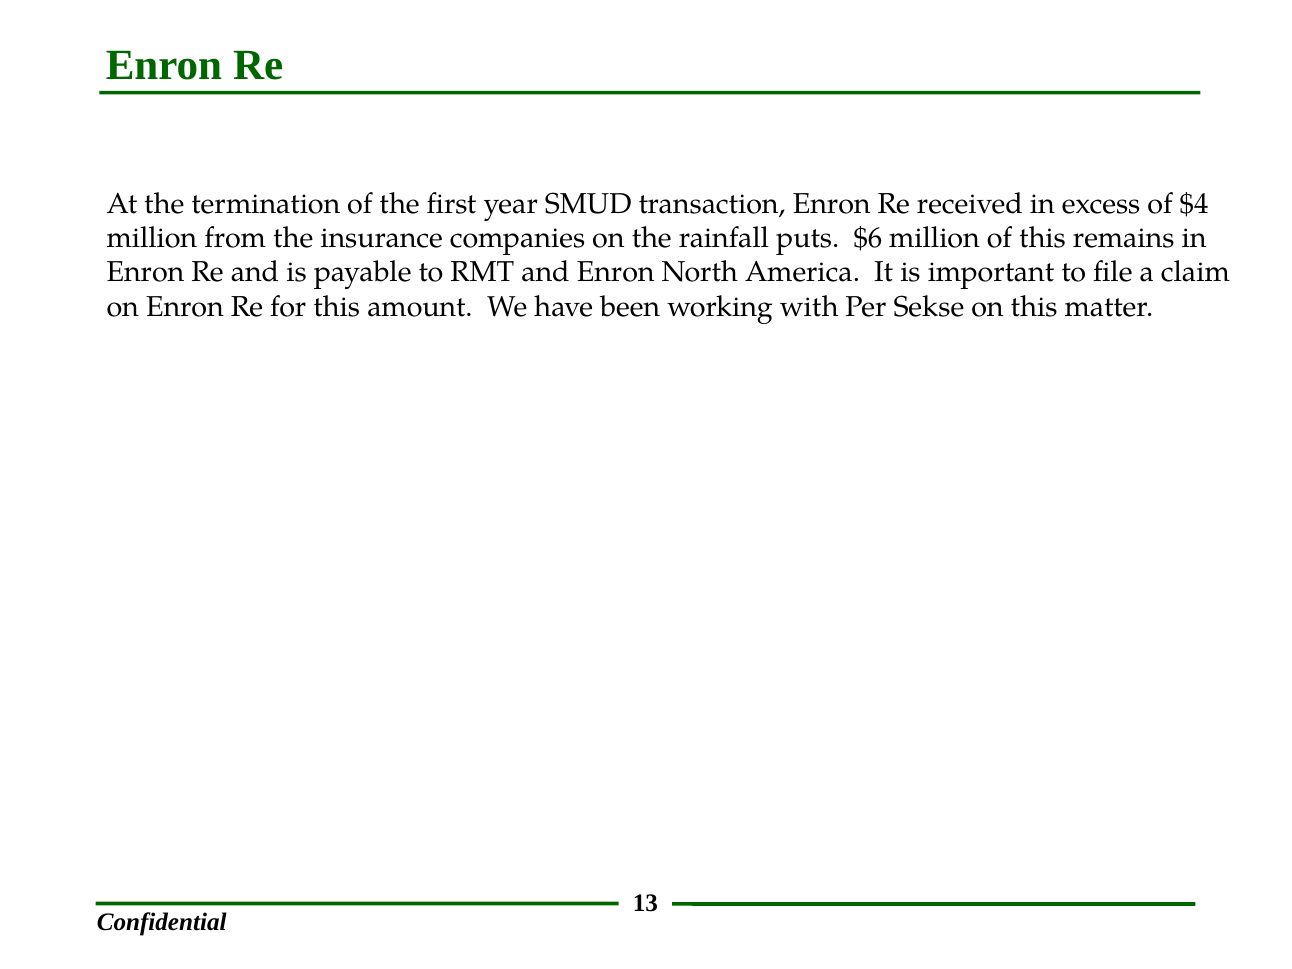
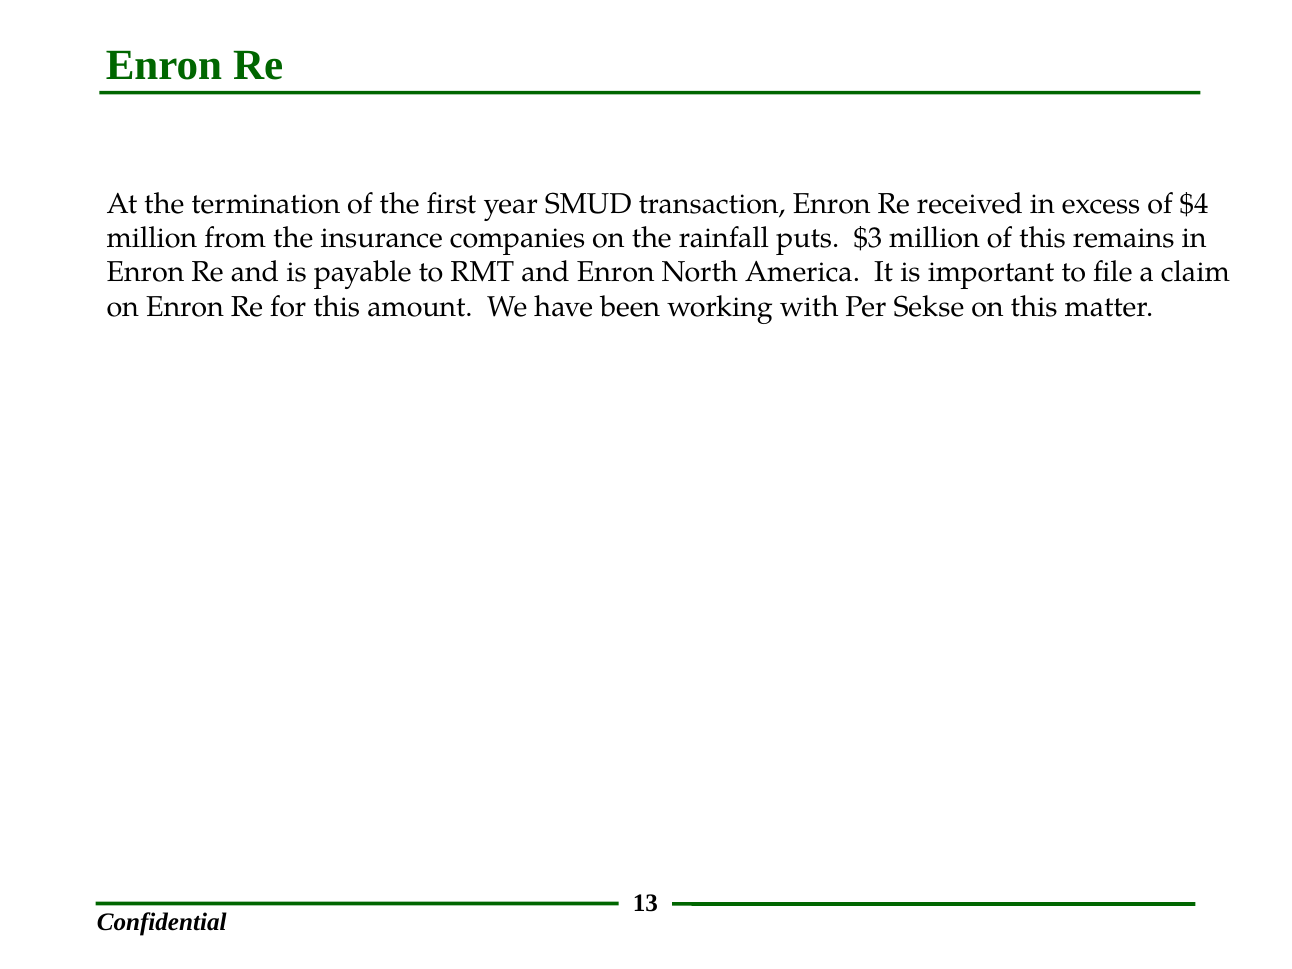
$6: $6 -> $3
